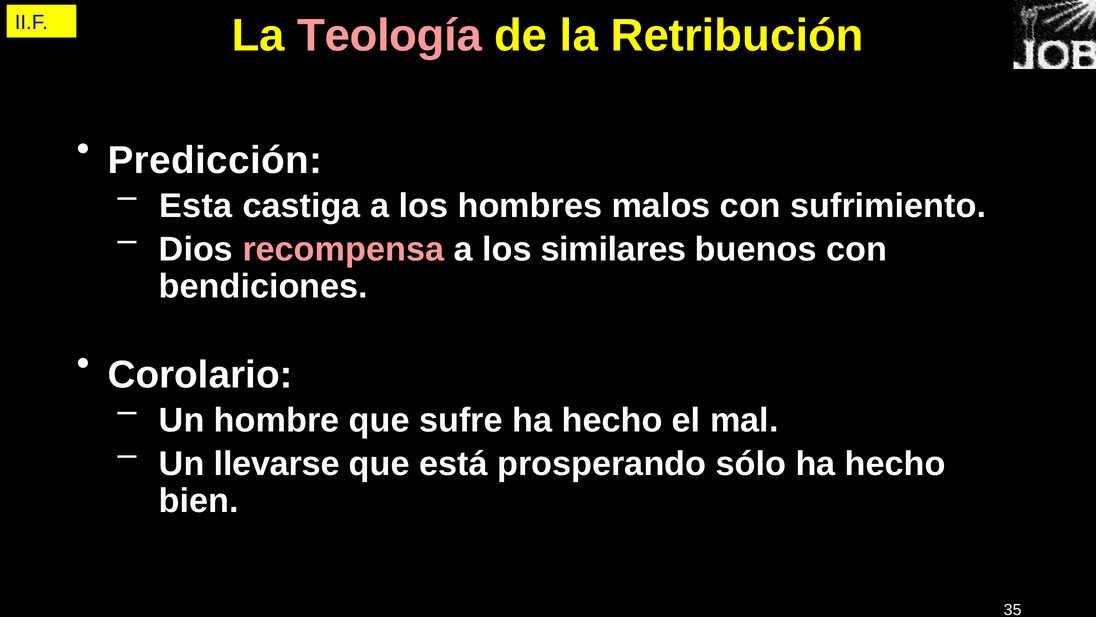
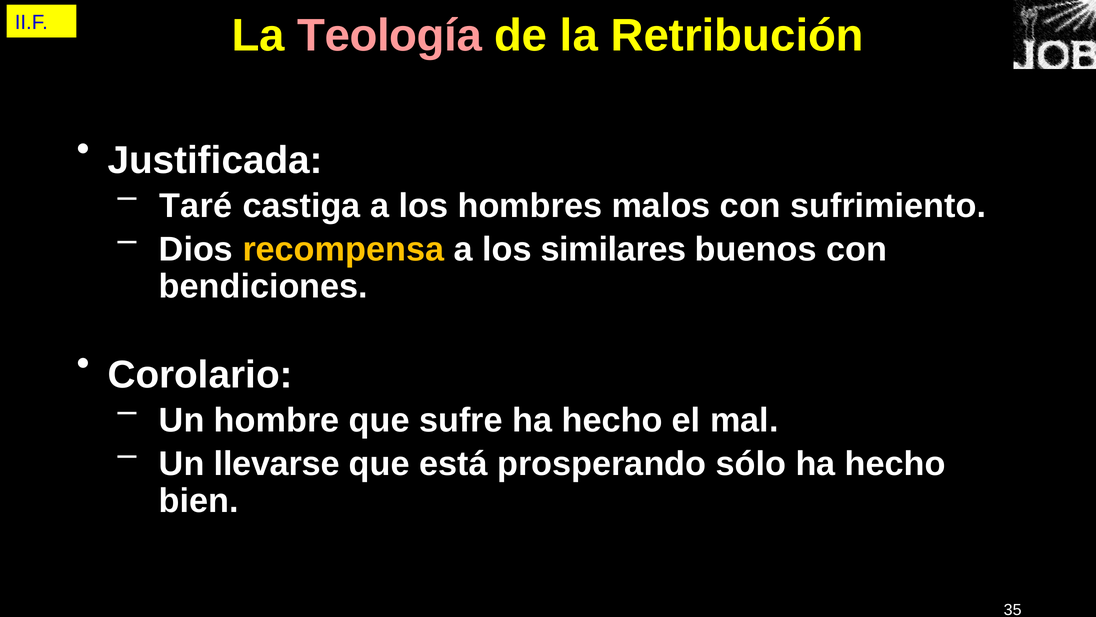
Predicción: Predicción -> Justificada
Esta: Esta -> Taré
recompensa colour: pink -> yellow
